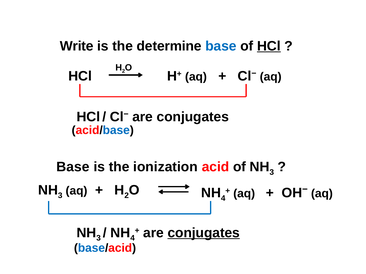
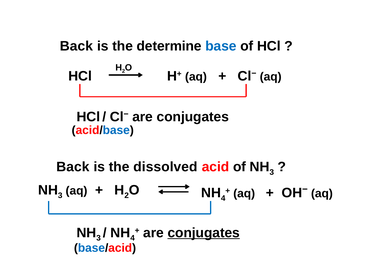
Write at (77, 46): Write -> Back
HCl at (269, 46) underline: present -> none
Base at (73, 167): Base -> Back
ionization: ionization -> dissolved
